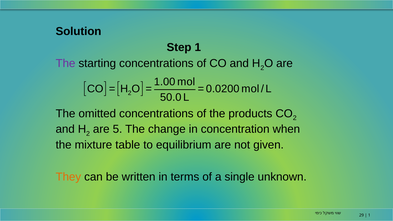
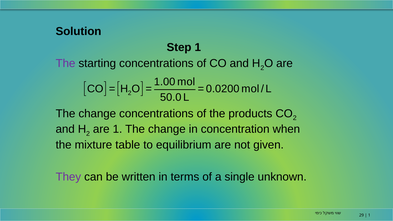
omitted at (97, 114): omitted -> change
are 5: 5 -> 1
They colour: orange -> purple
